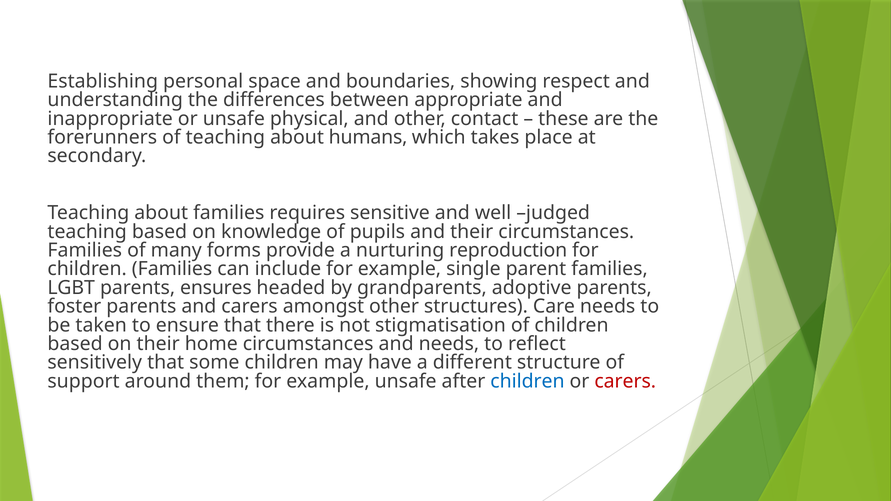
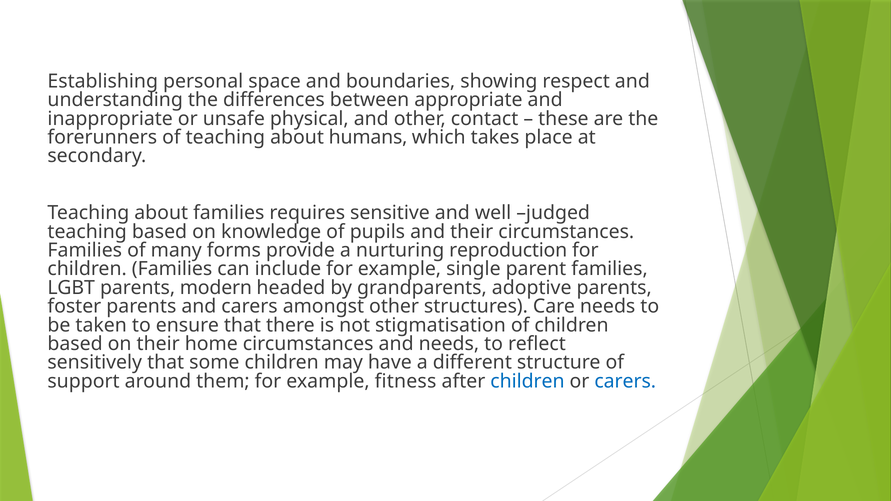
ensures: ensures -> modern
example unsafe: unsafe -> fitness
carers at (625, 381) colour: red -> blue
